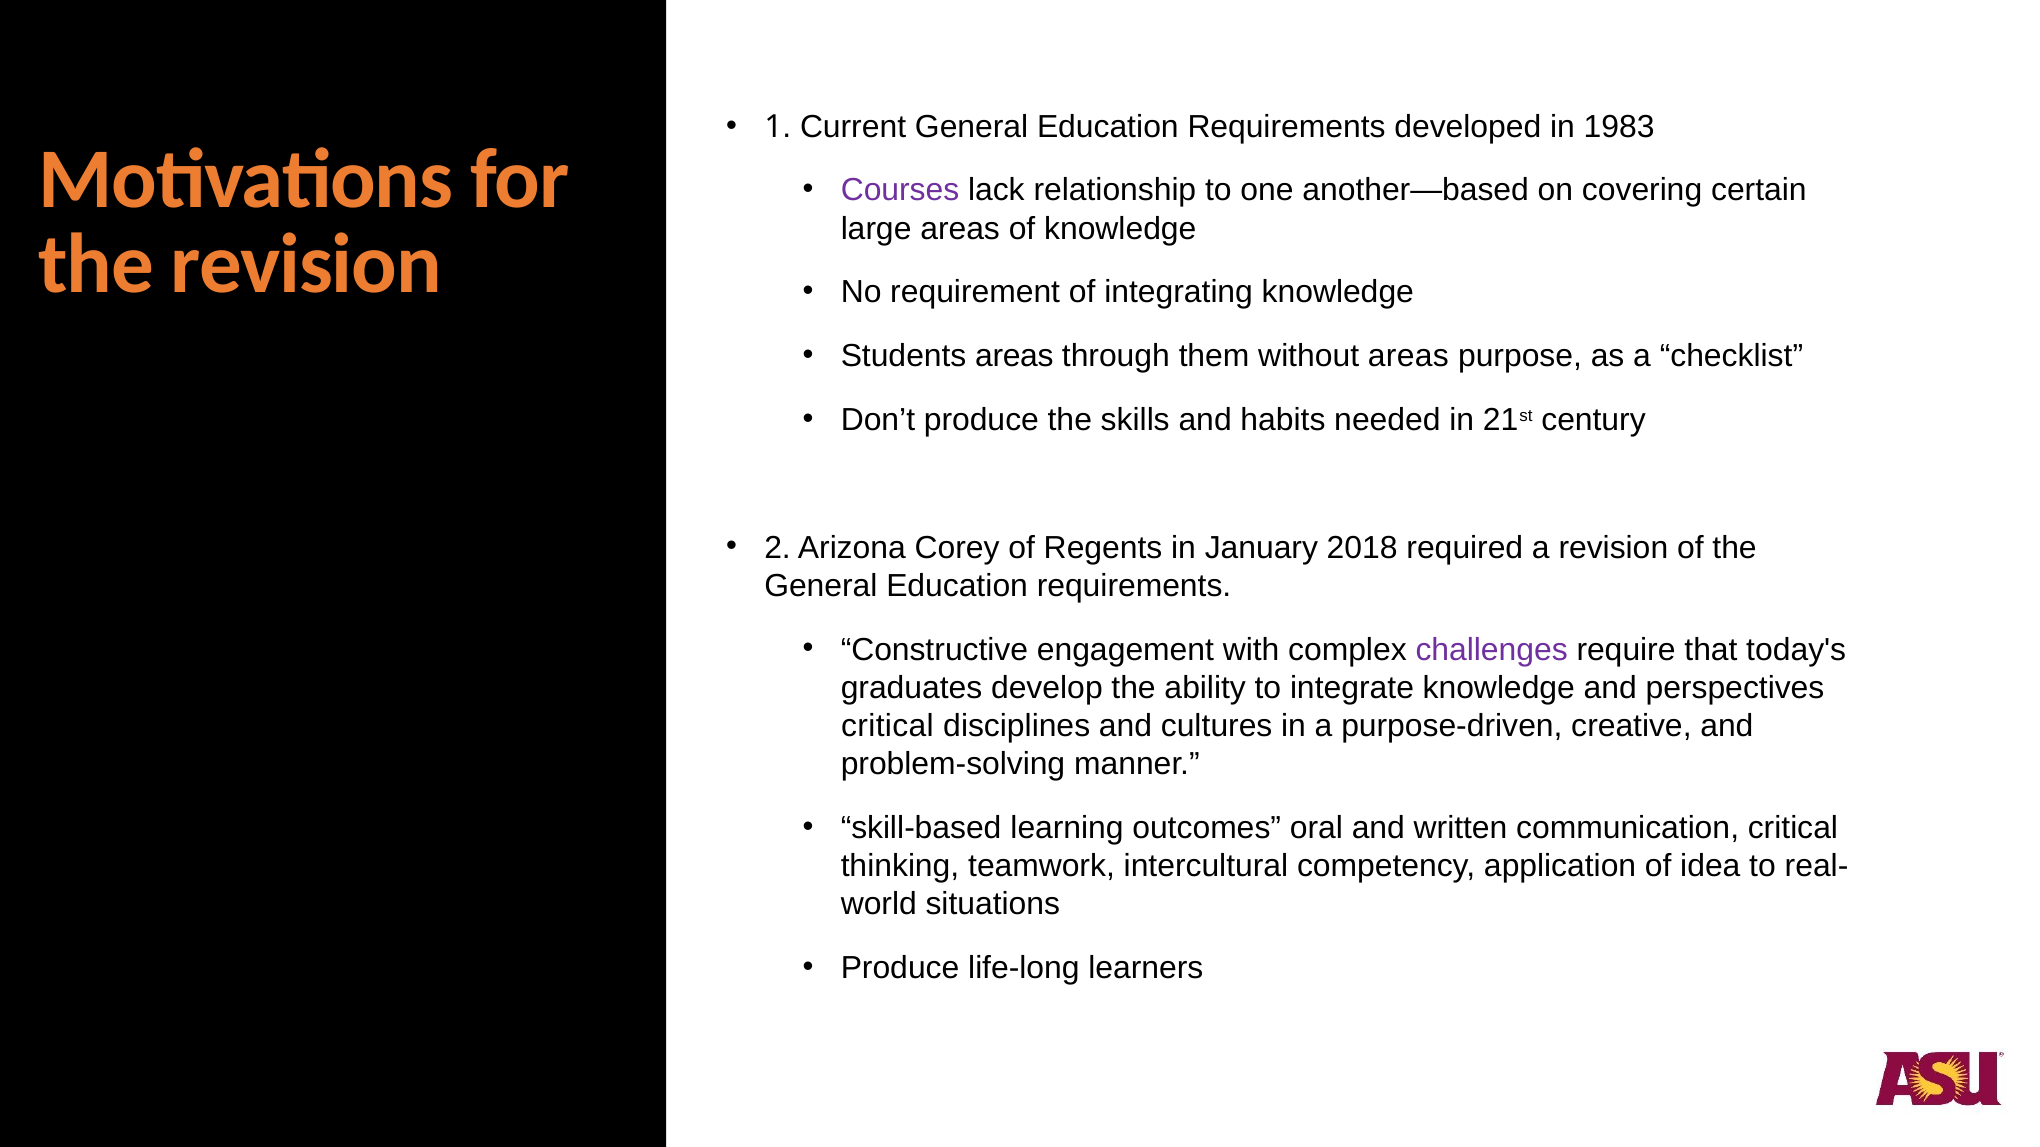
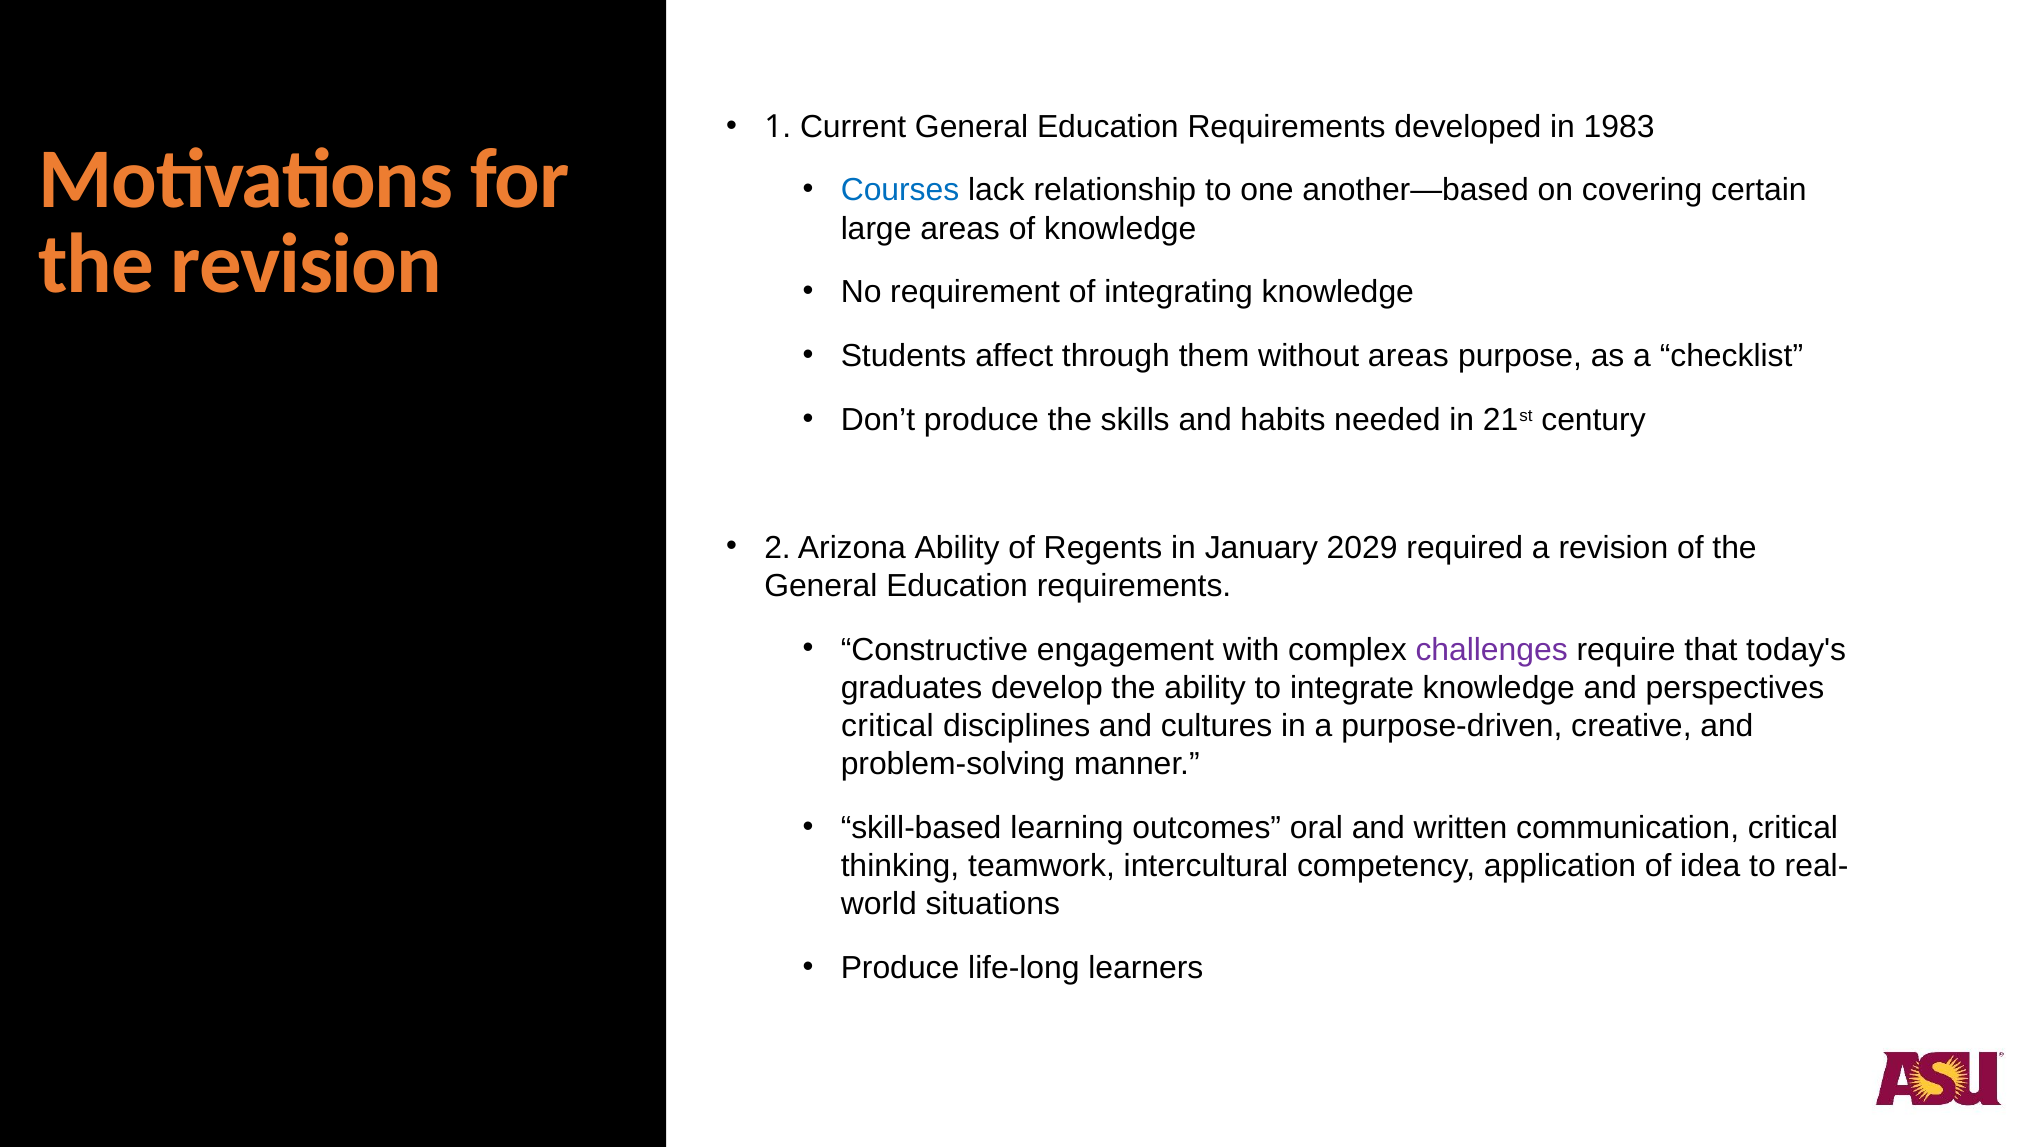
Courses colour: purple -> blue
Students areas: areas -> affect
Arizona Corey: Corey -> Ability
2018: 2018 -> 2029
